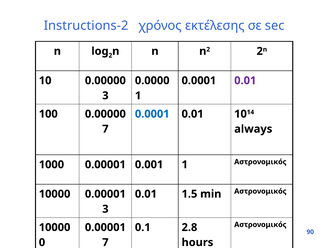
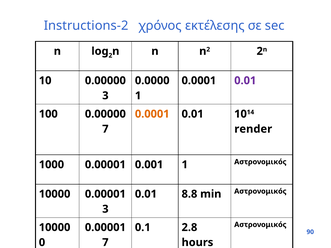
0.0001 at (152, 114) colour: blue -> orange
always: always -> render
1.5: 1.5 -> 8.8
